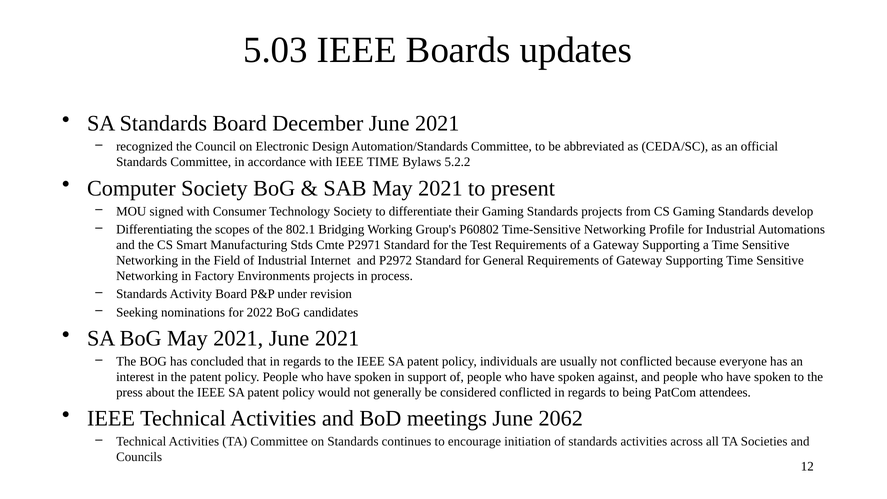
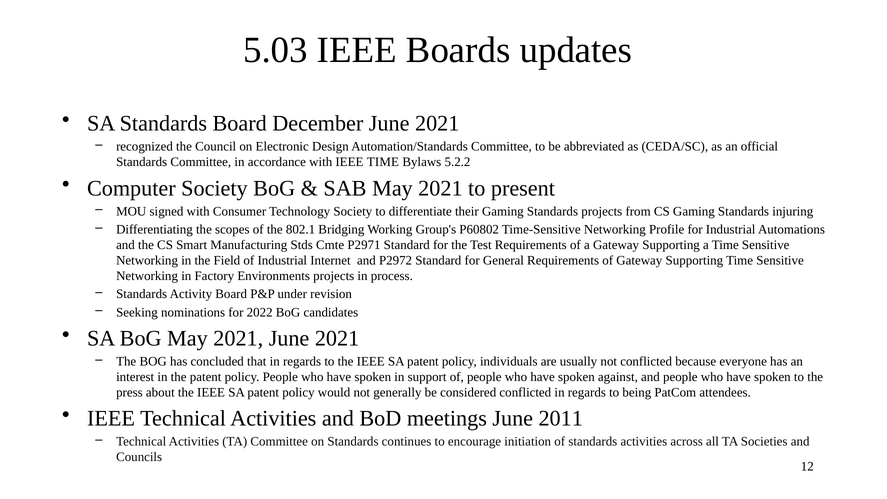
develop: develop -> injuring
2062: 2062 -> 2011
